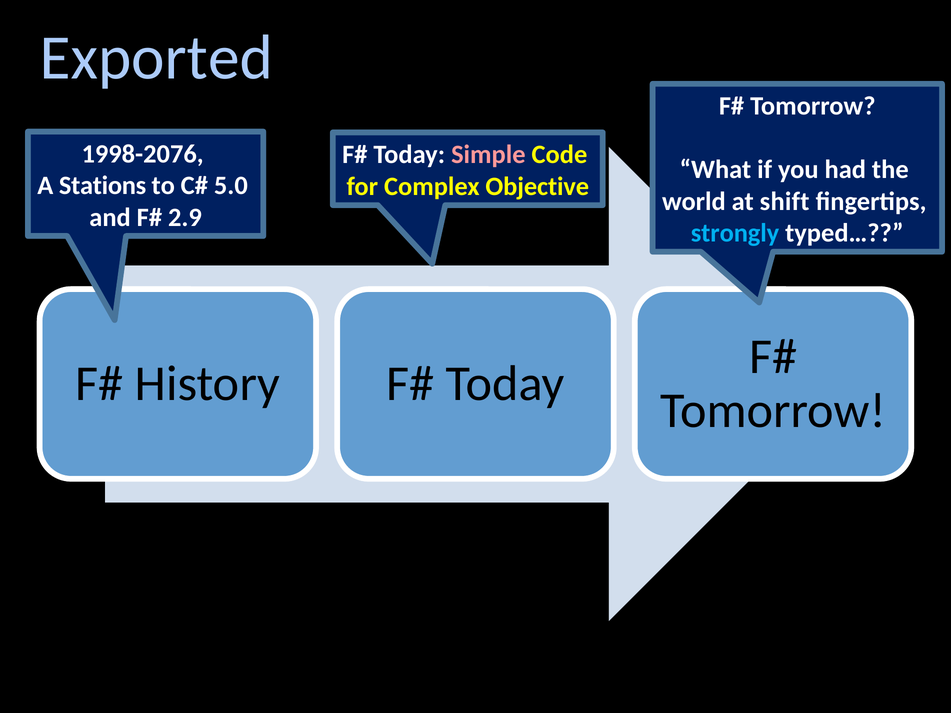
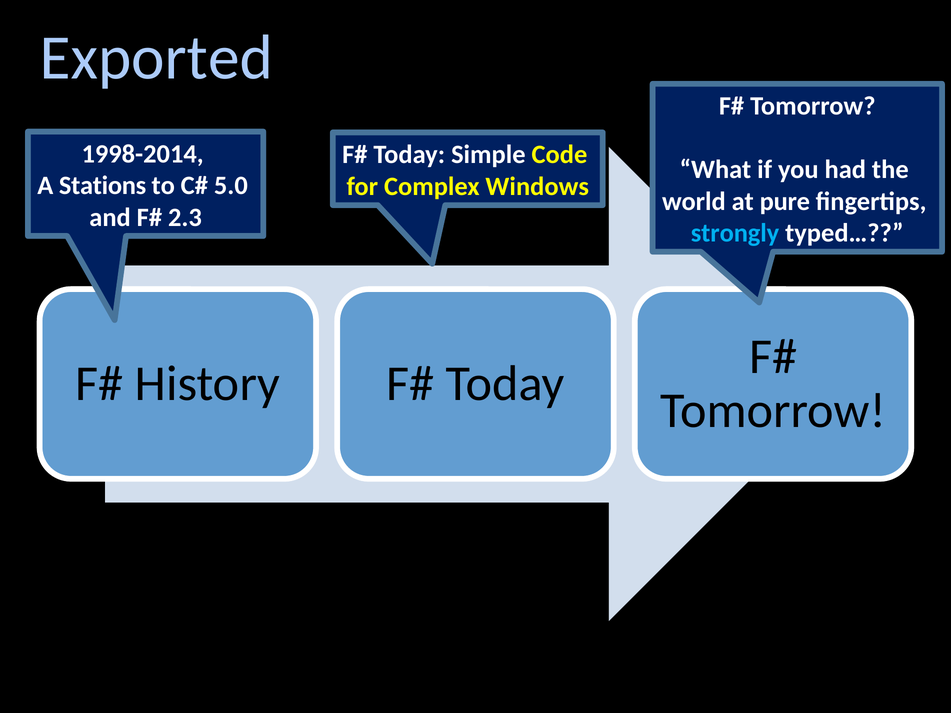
1998-2076: 1998-2076 -> 1998-2014
Simple colour: pink -> white
Objective: Objective -> Windows
shift: shift -> pure
2.9: 2.9 -> 2.3
